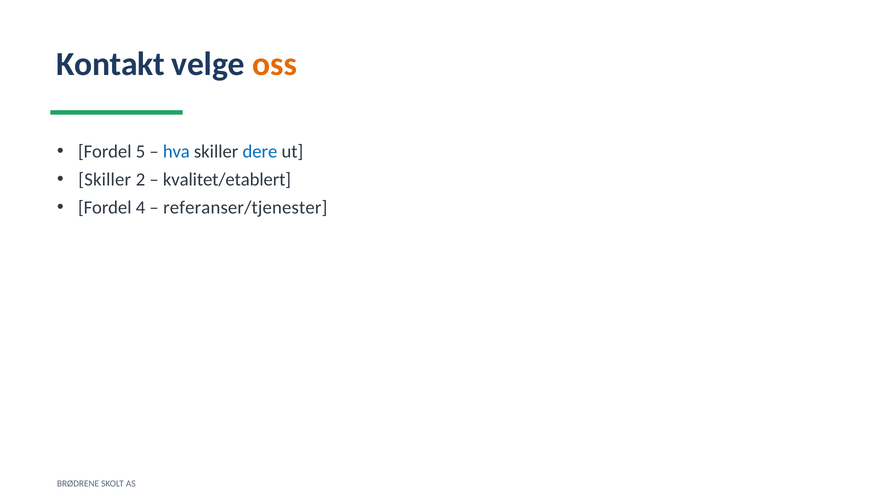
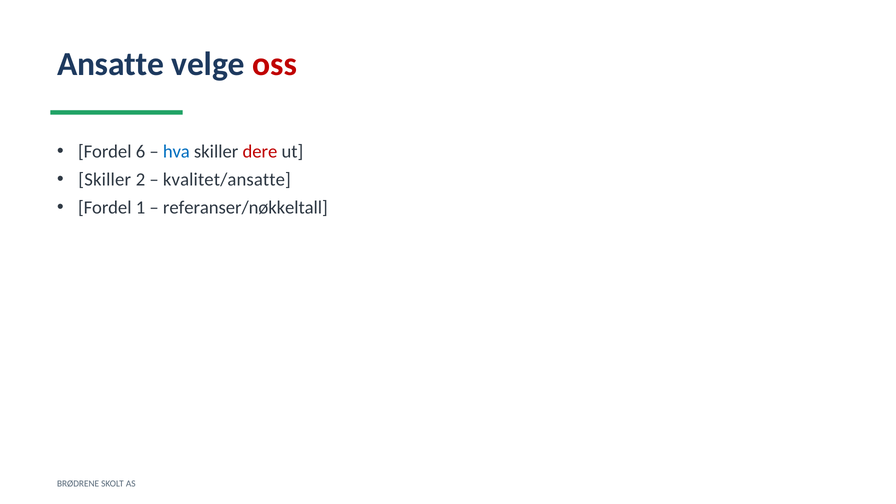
Kontakt: Kontakt -> Ansatte
oss colour: orange -> red
5: 5 -> 6
dere colour: blue -> red
kvalitet/etablert: kvalitet/etablert -> kvalitet/ansatte
4: 4 -> 1
referanser/tjenester: referanser/tjenester -> referanser/nøkkeltall
